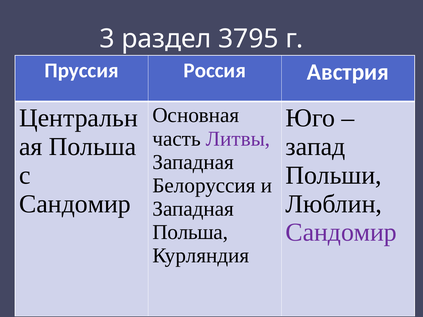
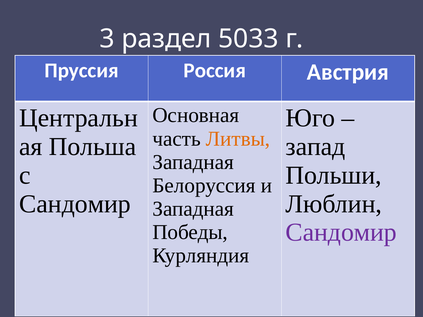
3795: 3795 -> 5033
Литвы colour: purple -> orange
Польша at (190, 232): Польша -> Победы
